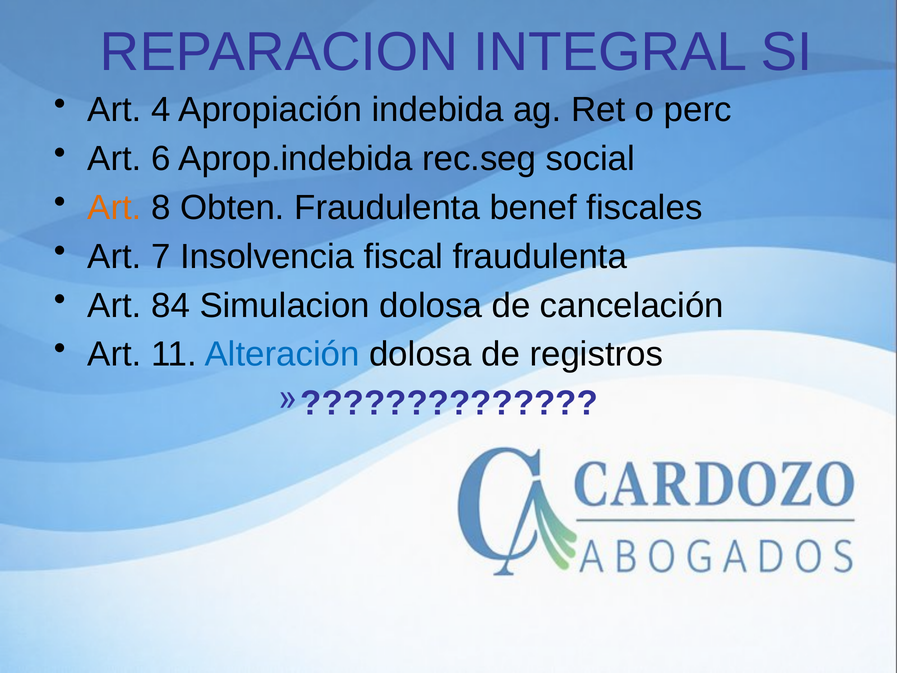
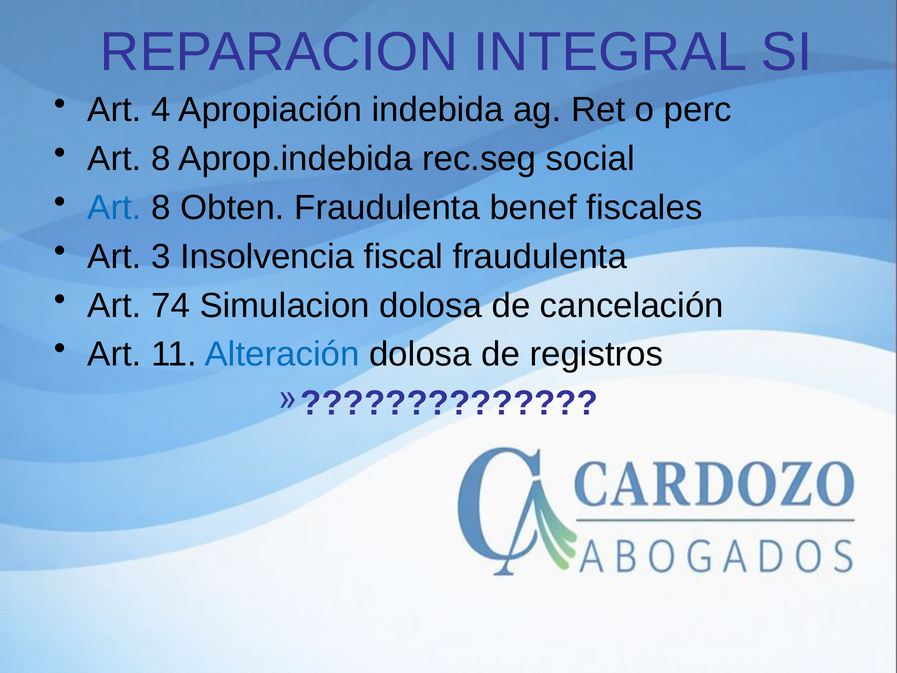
6 at (161, 159): 6 -> 8
Art at (115, 208) colour: orange -> blue
7: 7 -> 3
84: 84 -> 74
